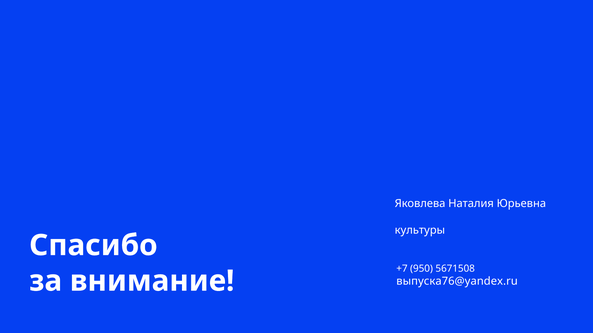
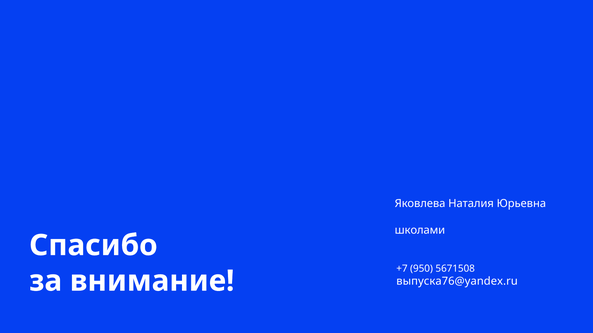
культуры: культуры -> школами
